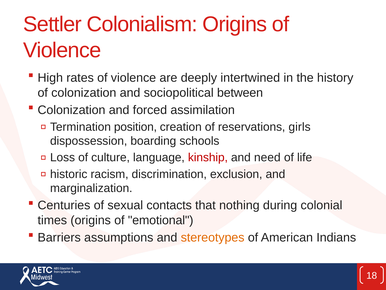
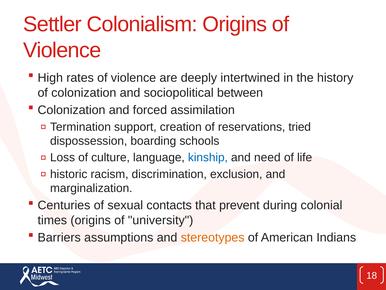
position: position -> support
girls: girls -> tried
kinship colour: red -> blue
nothing: nothing -> prevent
emotional: emotional -> university
